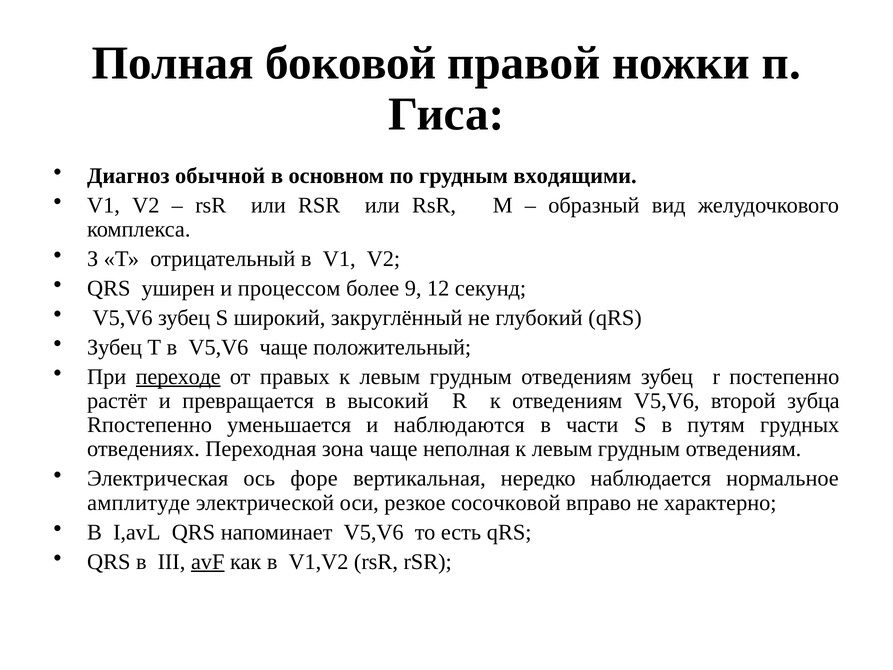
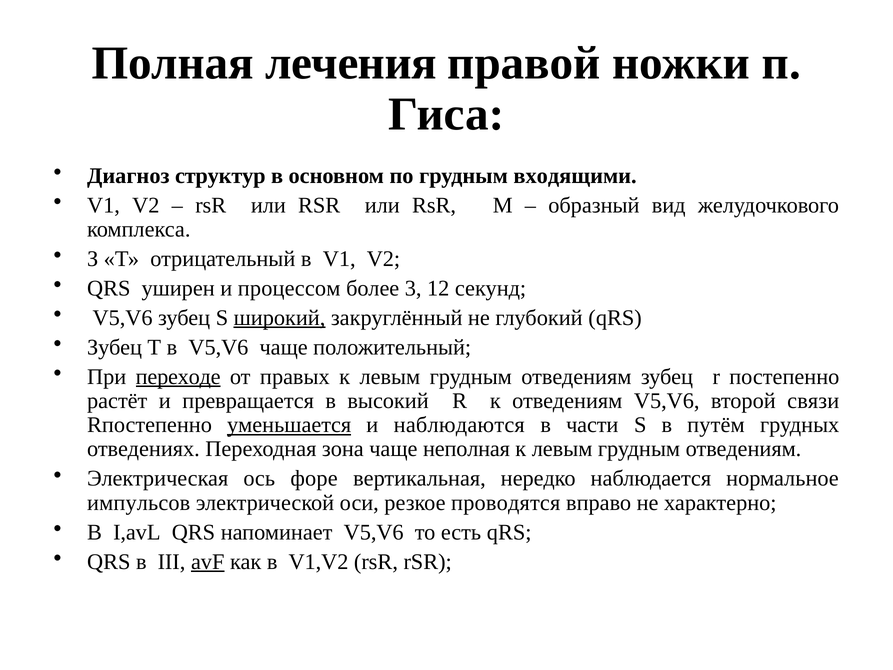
боковой: боковой -> лечения
обычной: обычной -> структур
9: 9 -> 3
широкий underline: none -> present
зубца: зубца -> связи
уменьшается underline: none -> present
путям: путям -> путём
амплитуде: амплитуде -> импульсов
сосочковой: сосочковой -> проводятся
